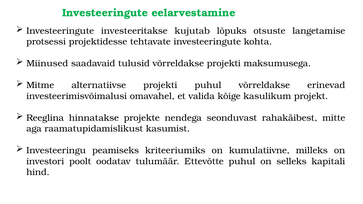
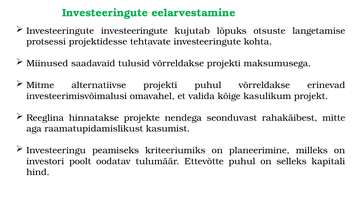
Investeeringute investeeritakse: investeeritakse -> investeeringute
kumulatiivne: kumulatiivne -> planeerimine
